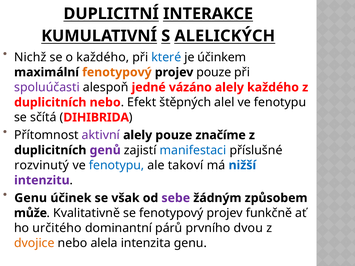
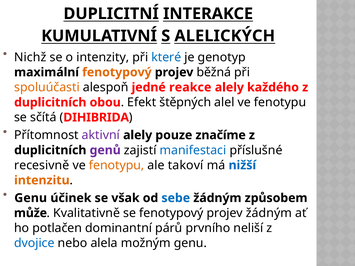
o každého: každého -> intenzity
účinkem: účinkem -> genotyp
projev pouze: pouze -> běžná
spoluúčasti colour: purple -> orange
vázáno: vázáno -> reakce
duplicitních nebo: nebo -> obou
rozvinutý: rozvinutý -> recesivně
fenotypu at (117, 165) colour: blue -> orange
intenzitu colour: purple -> orange
sebe colour: purple -> blue
projev funkčně: funkčně -> žádným
určitého: určitého -> potlačen
dvou: dvou -> neliší
dvojice colour: orange -> blue
intenzita: intenzita -> možným
